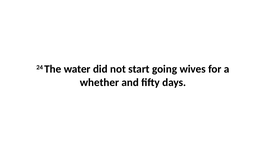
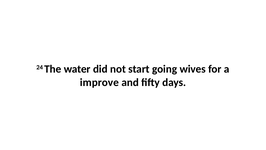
whether: whether -> improve
